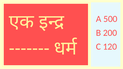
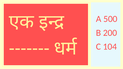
120: 120 -> 104
